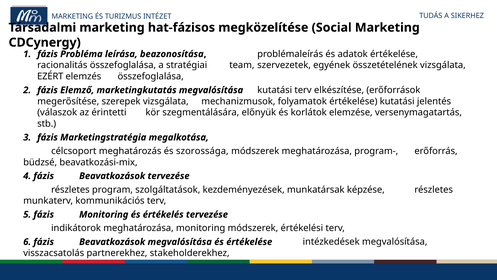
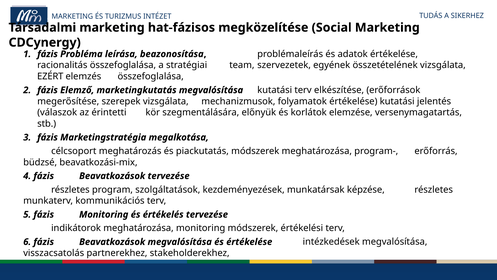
szorossága: szorossága -> piackutatás
